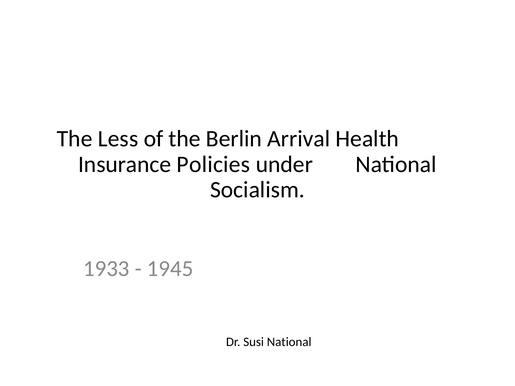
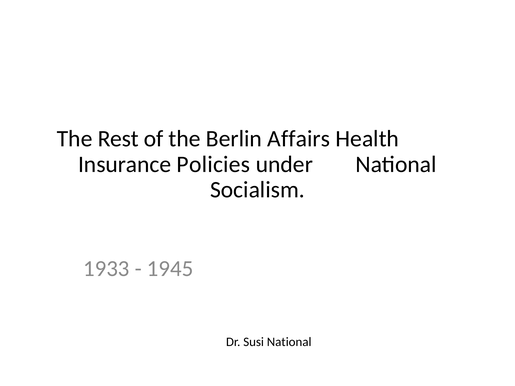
Less: Less -> Rest
Arrival: Arrival -> Affairs
